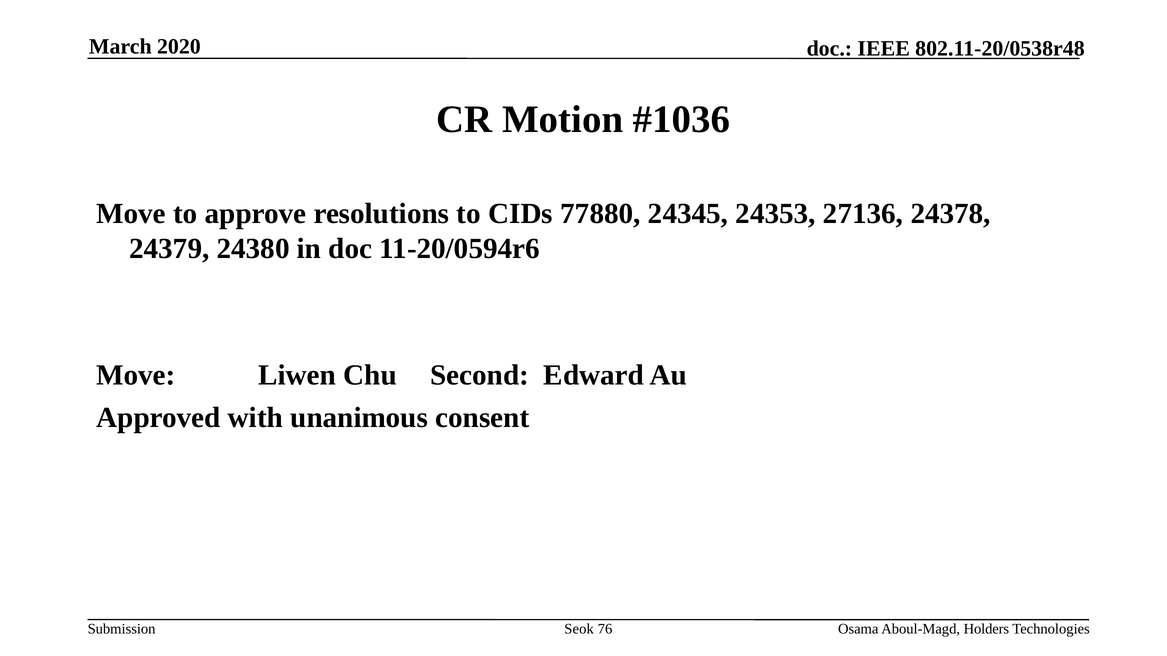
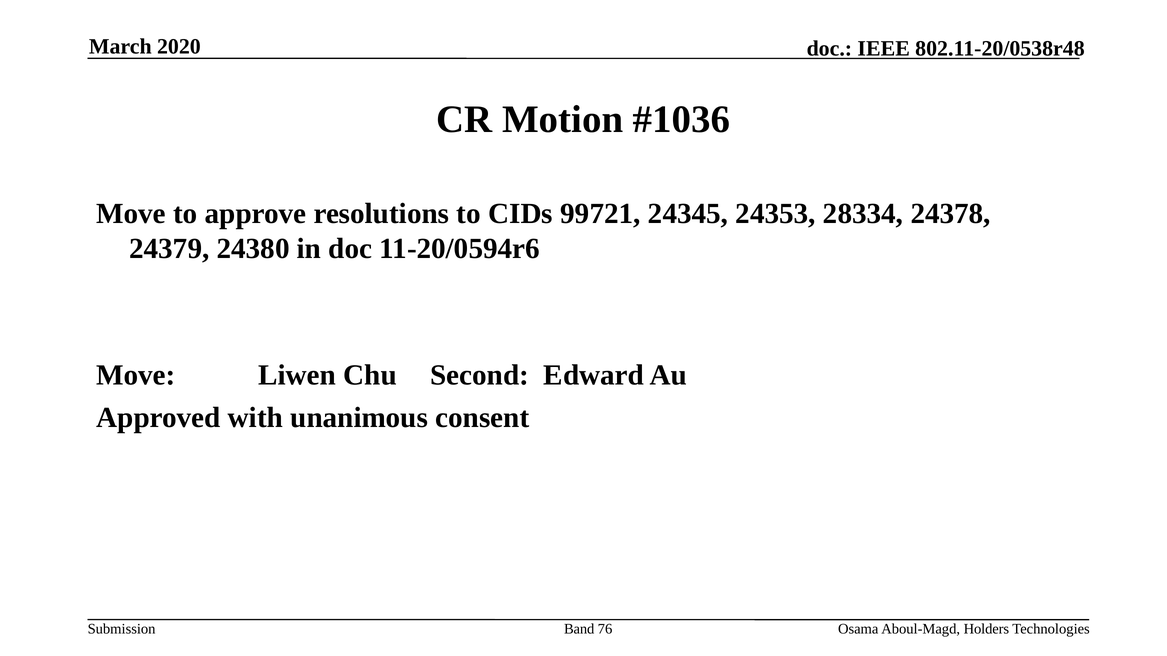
77880: 77880 -> 99721
27136: 27136 -> 28334
Seok: Seok -> Band
